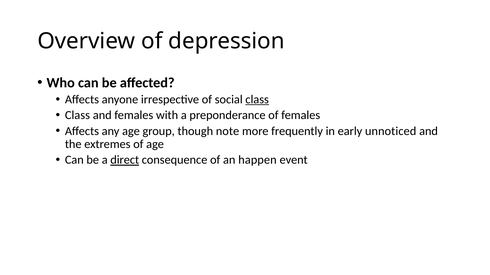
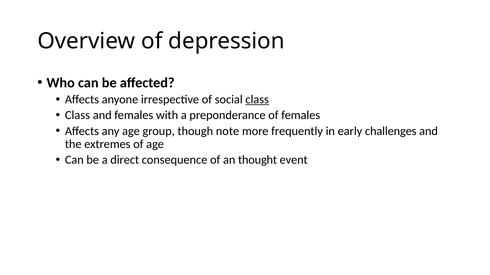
unnoticed: unnoticed -> challenges
direct underline: present -> none
happen: happen -> thought
